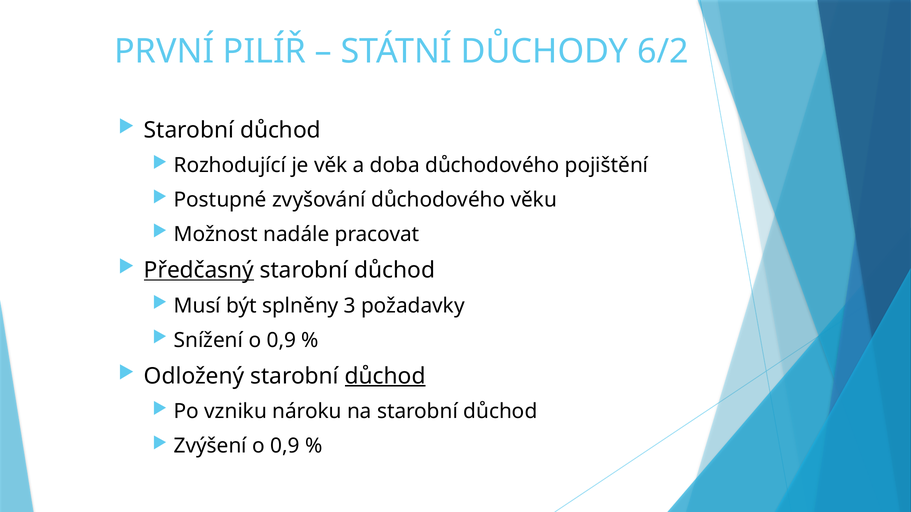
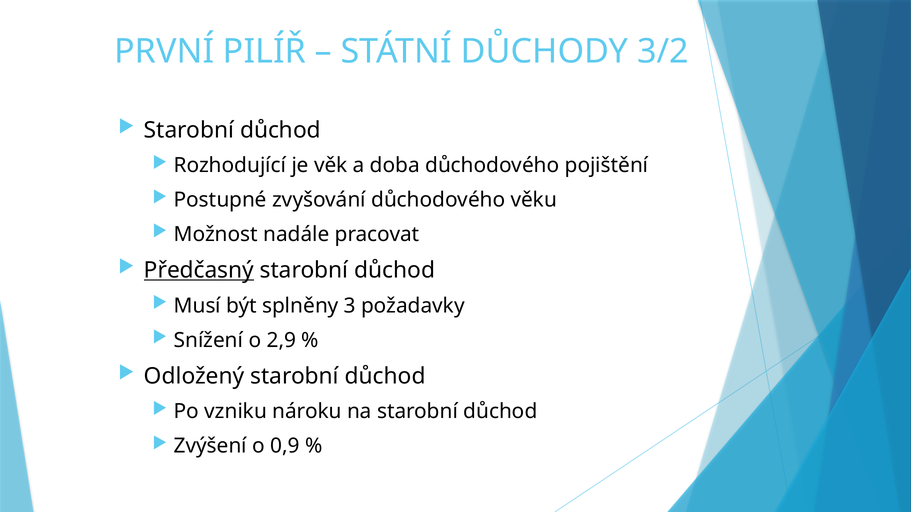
6/2: 6/2 -> 3/2
Snížení o 0,9: 0,9 -> 2,9
důchod at (385, 376) underline: present -> none
